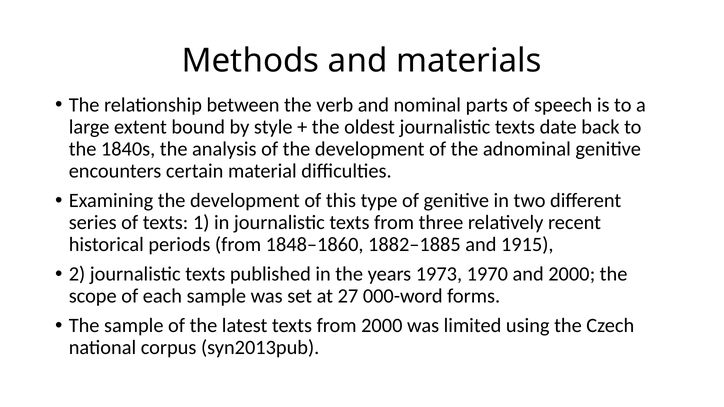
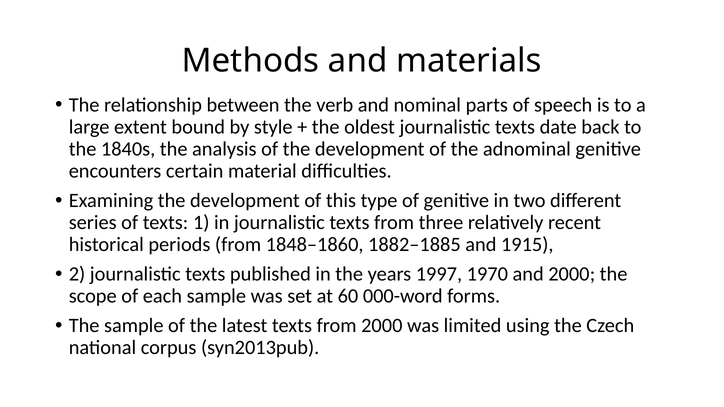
1973: 1973 -> 1997
27: 27 -> 60
